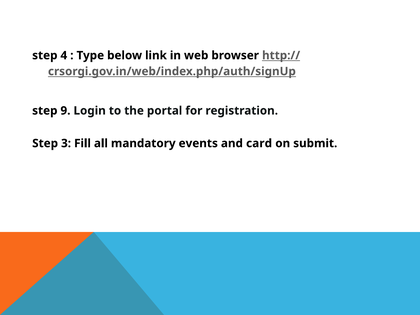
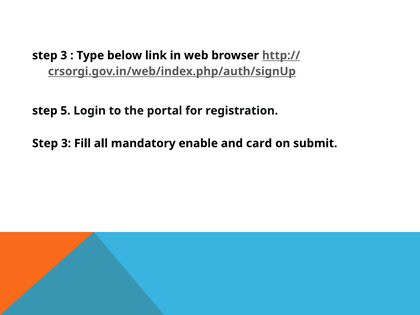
4 at (64, 55): 4 -> 3
9: 9 -> 5
events: events -> enable
